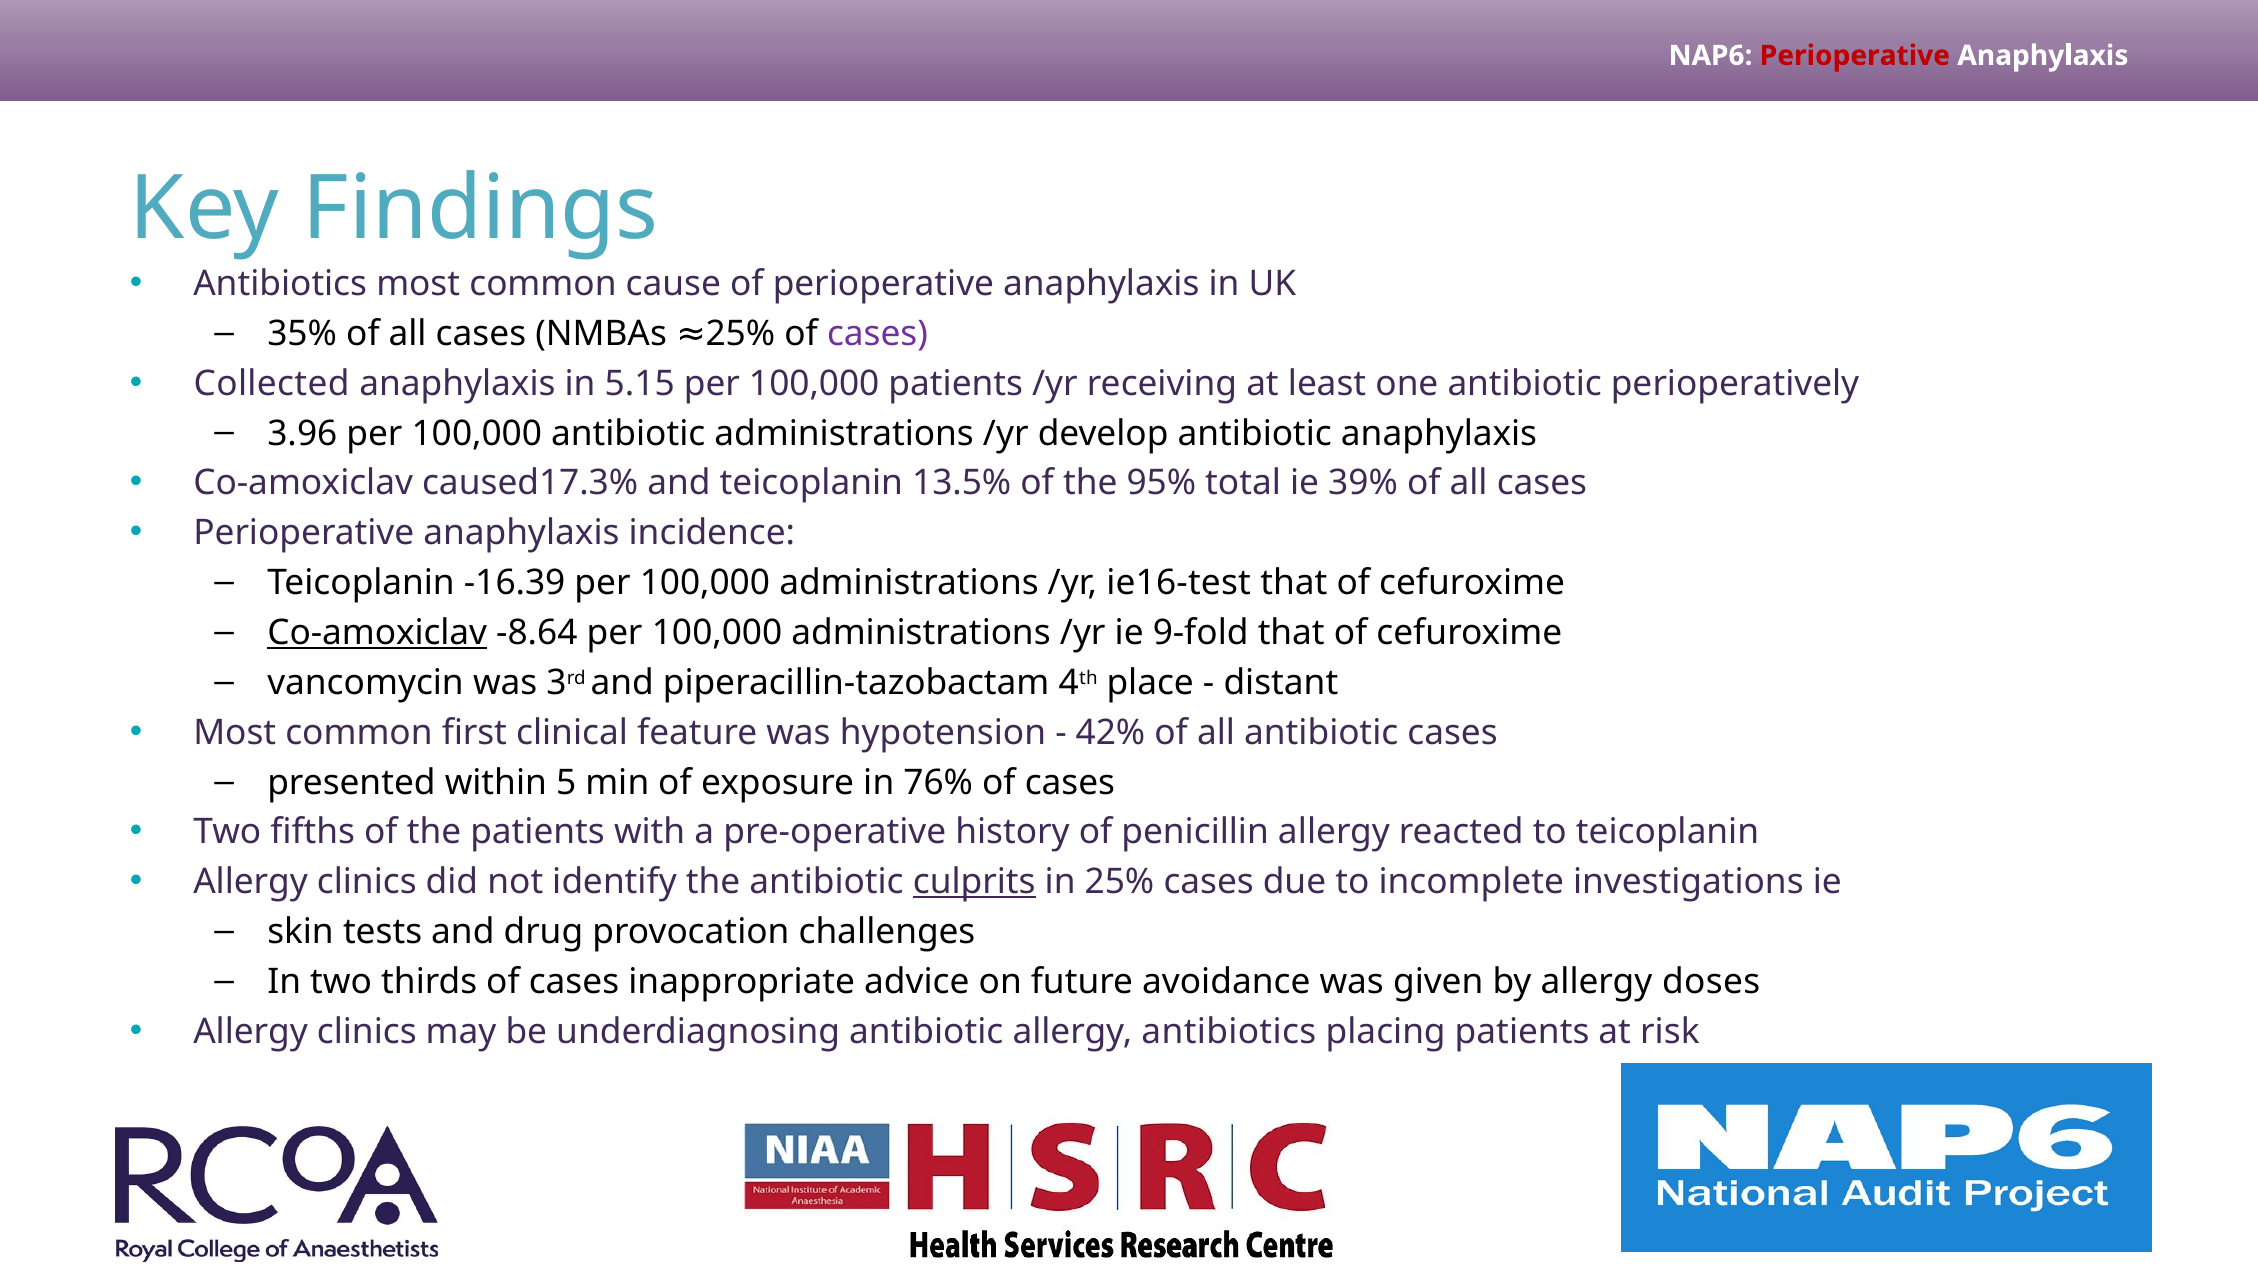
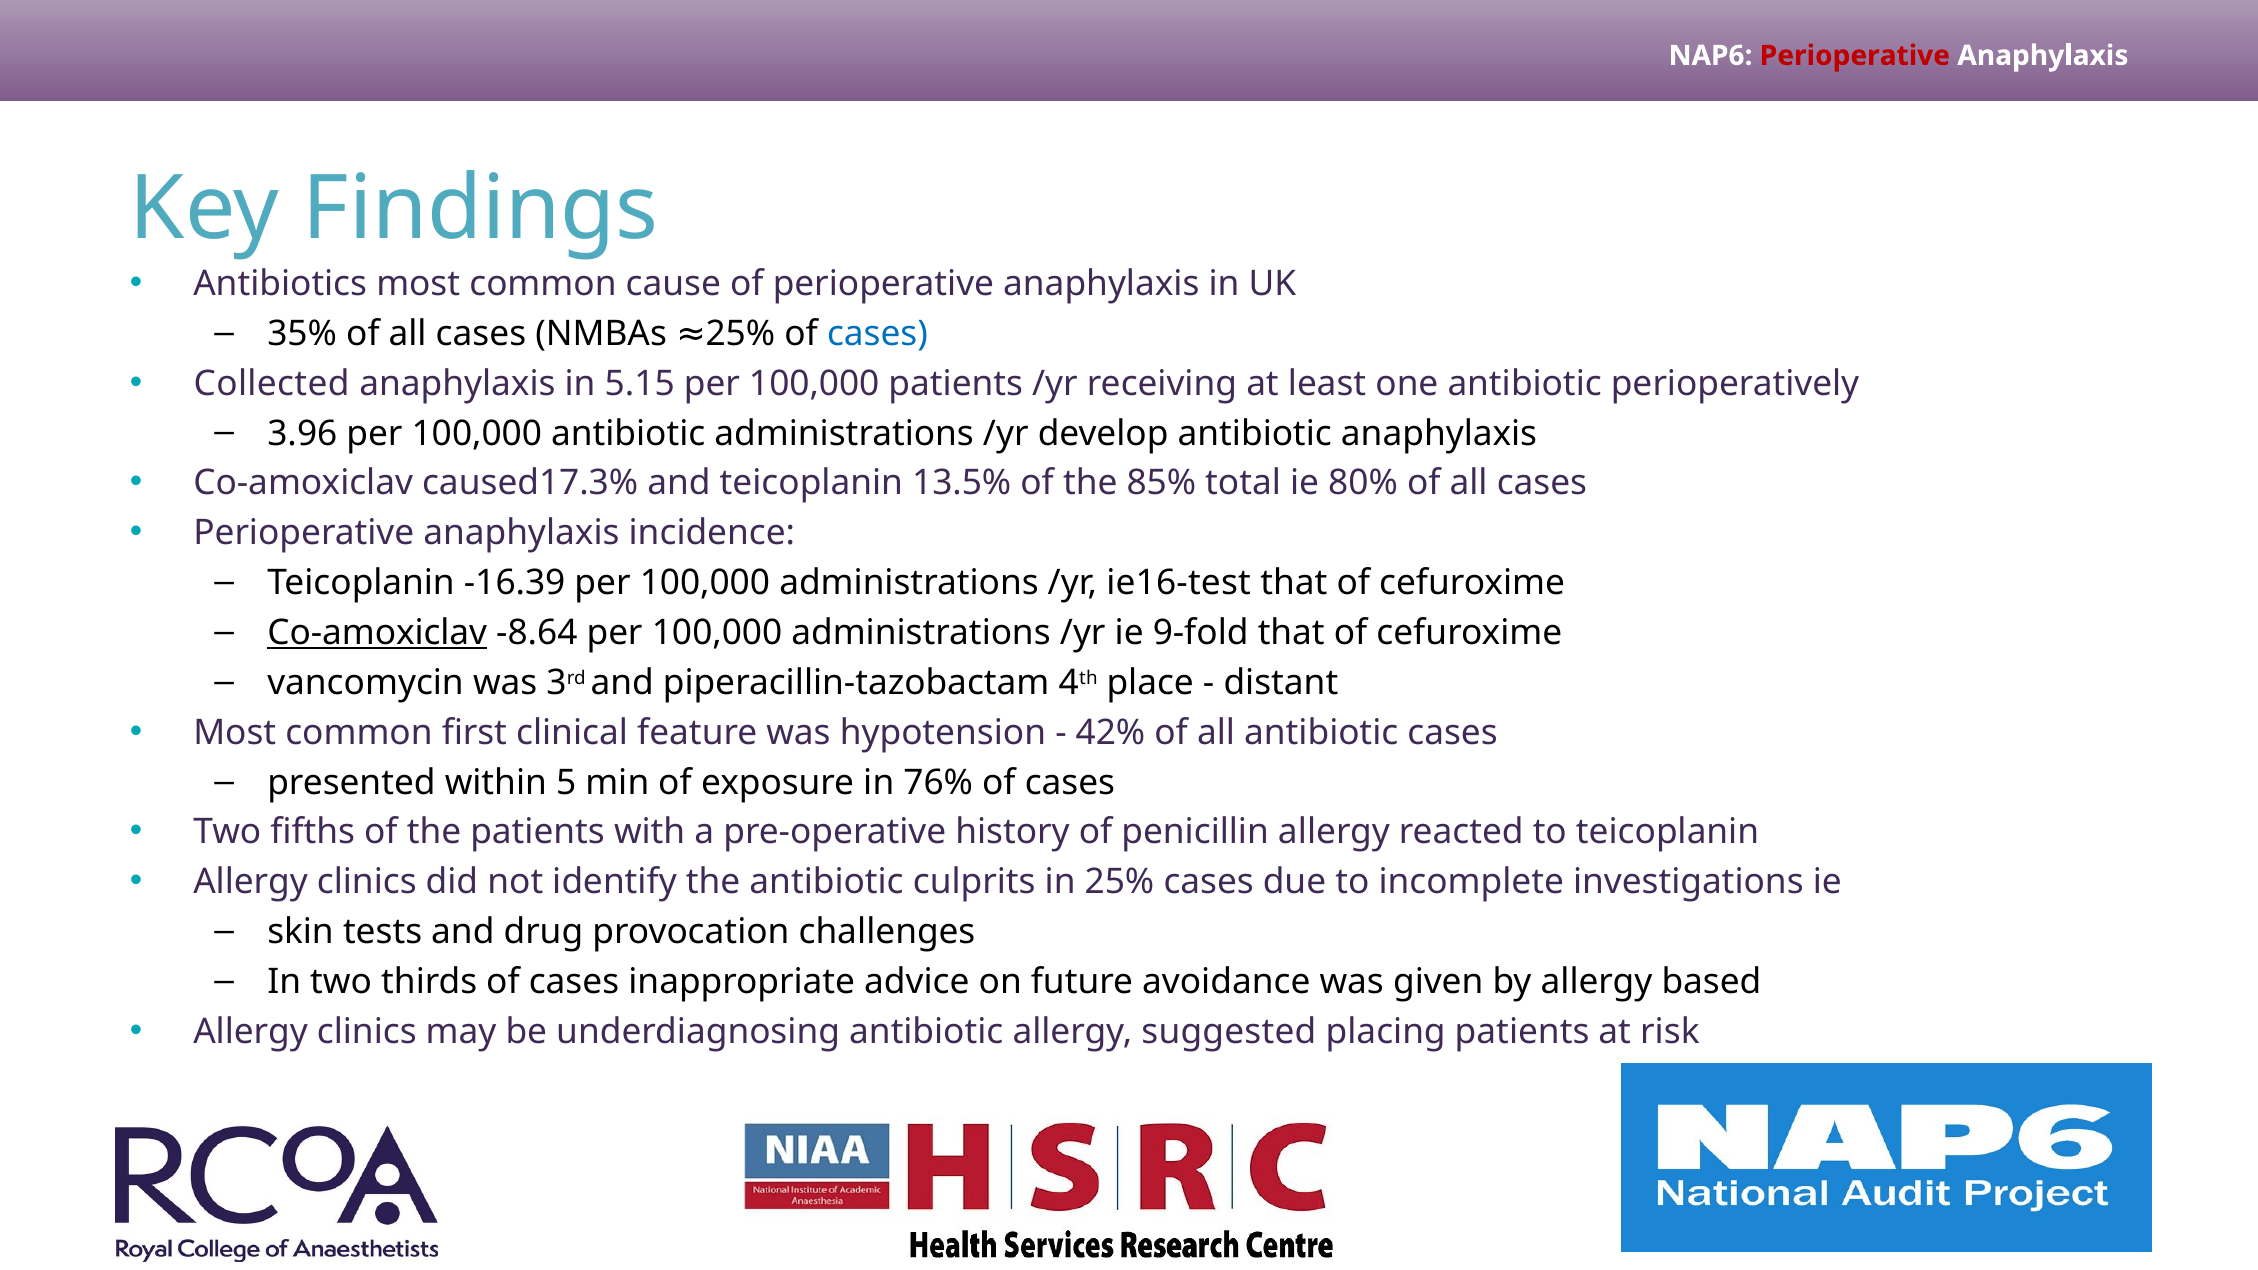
cases at (877, 334) colour: purple -> blue
95%: 95% -> 85%
39%: 39% -> 80%
culprits underline: present -> none
doses: doses -> based
allergy antibiotics: antibiotics -> suggested
